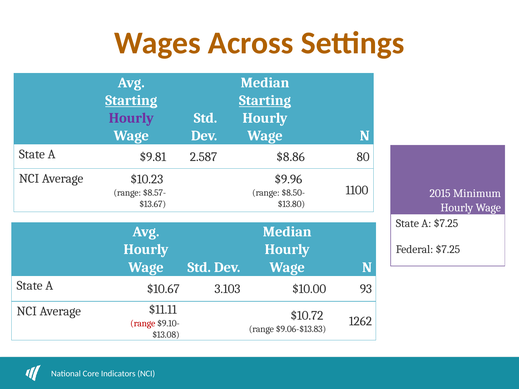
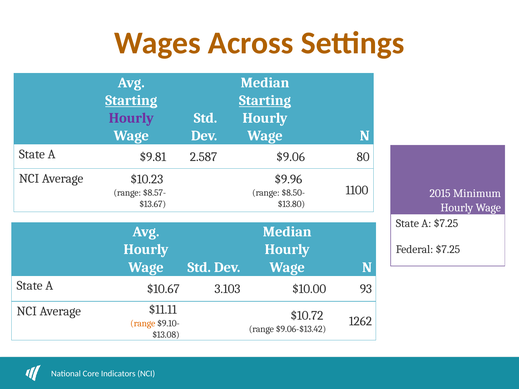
$8.86: $8.86 -> $9.06
range at (143, 324) colour: red -> orange
$9.06-$13.83: $9.06-$13.83 -> $9.06-$13.42
